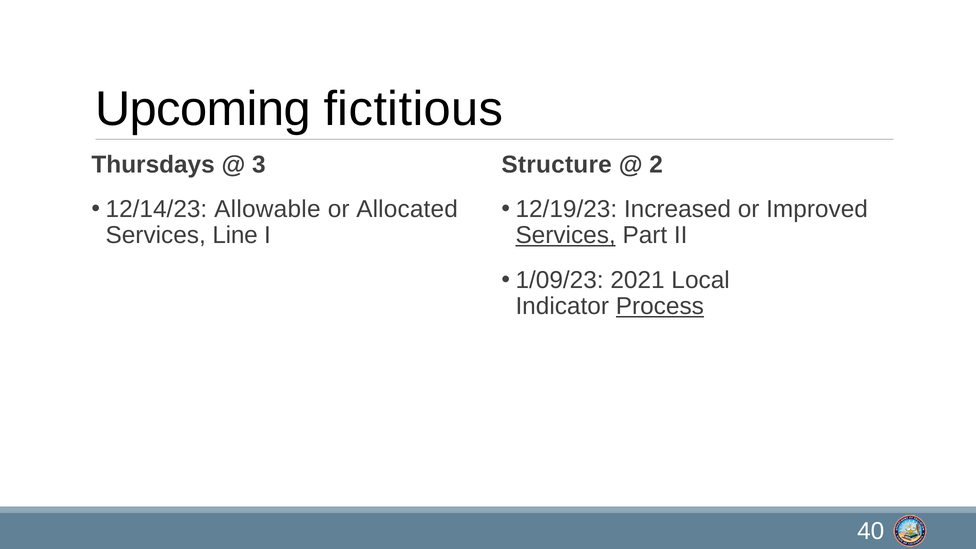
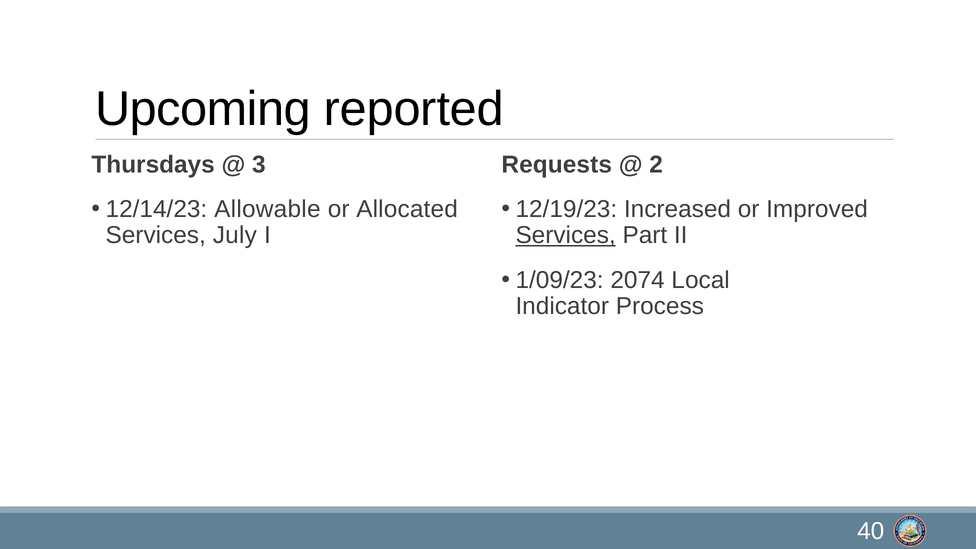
fictitious: fictitious -> reported
Structure: Structure -> Requests
Line: Line -> July
2021: 2021 -> 2074
Process underline: present -> none
